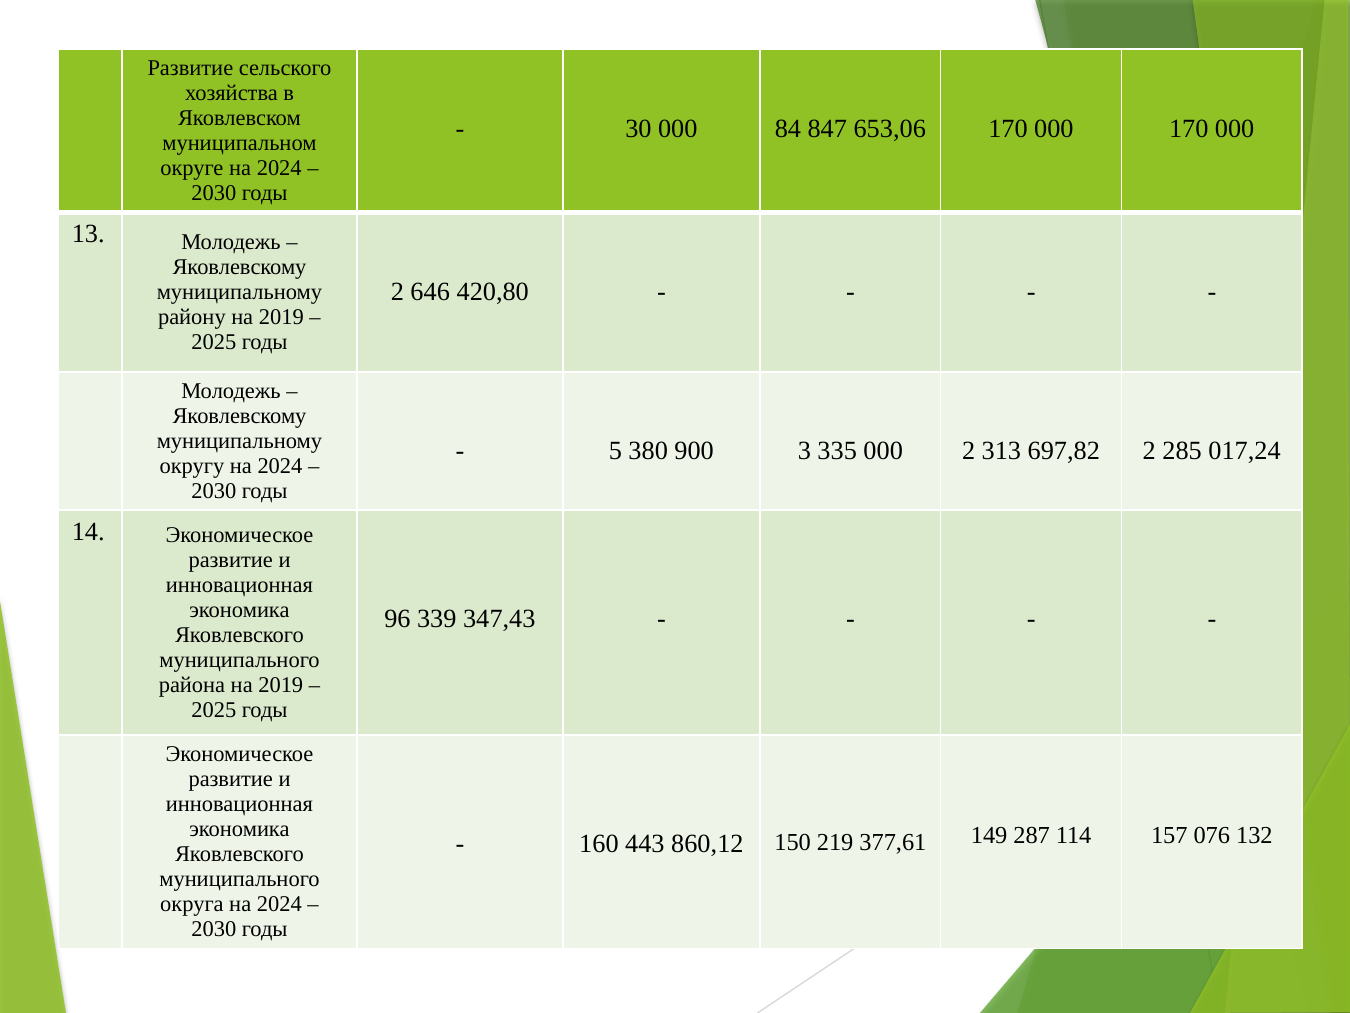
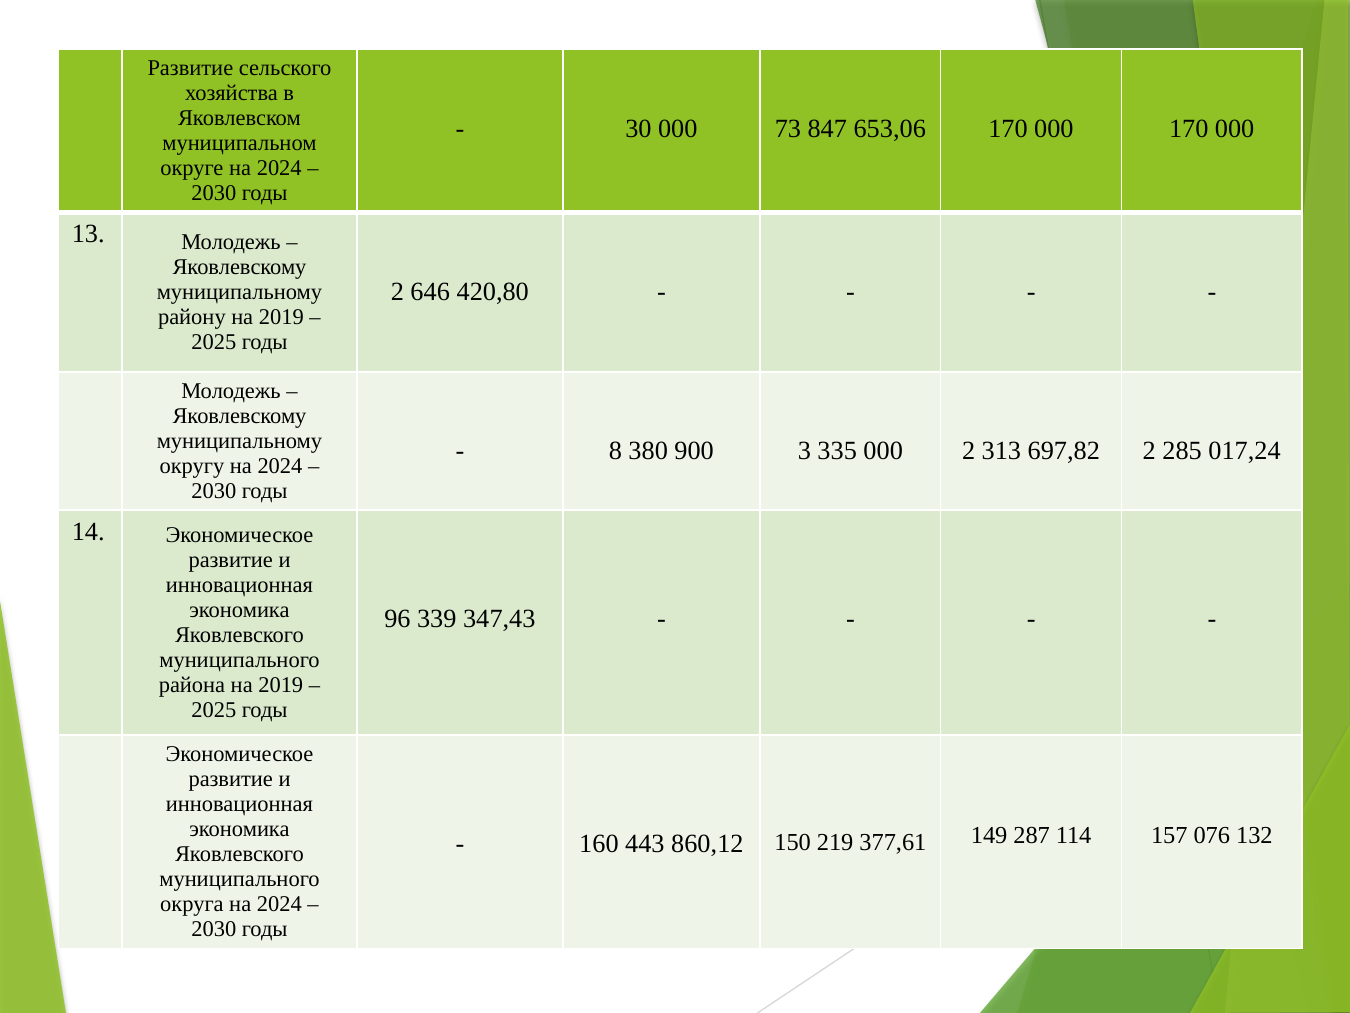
84: 84 -> 73
5: 5 -> 8
